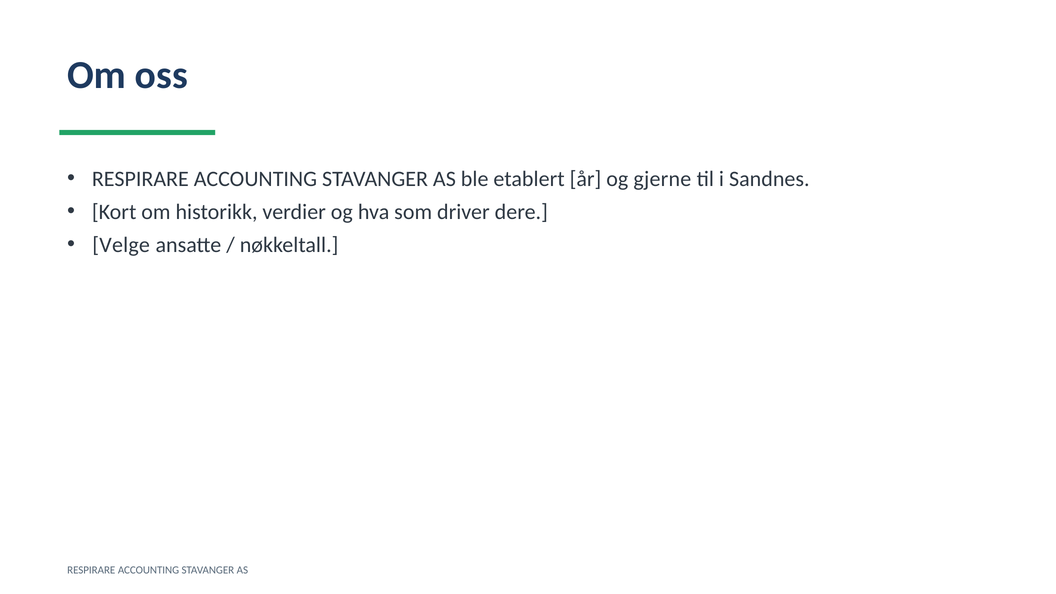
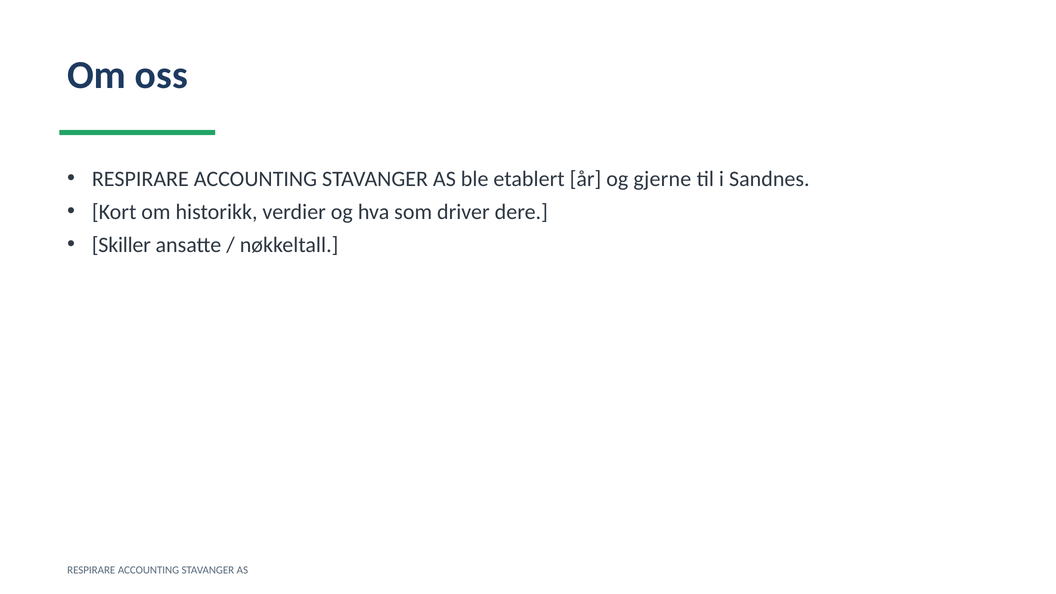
Velge: Velge -> Skiller
